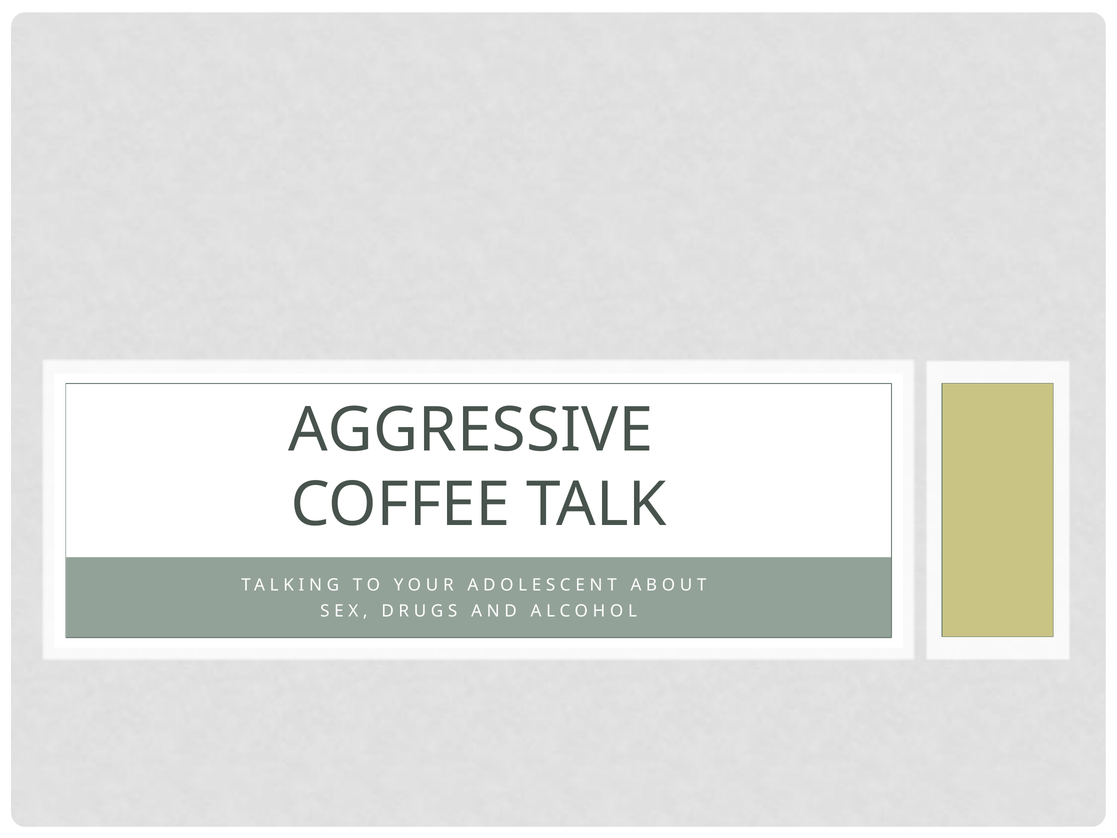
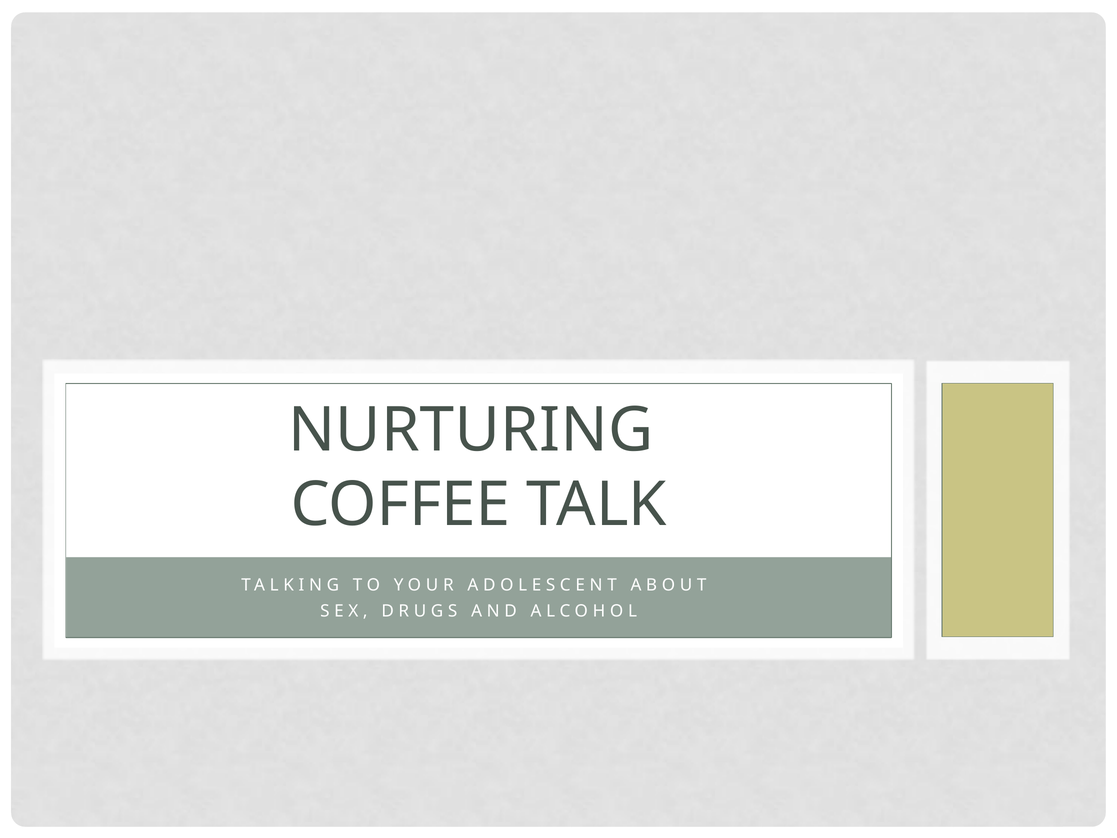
AGGRESSIVE: AGGRESSIVE -> NURTURING
